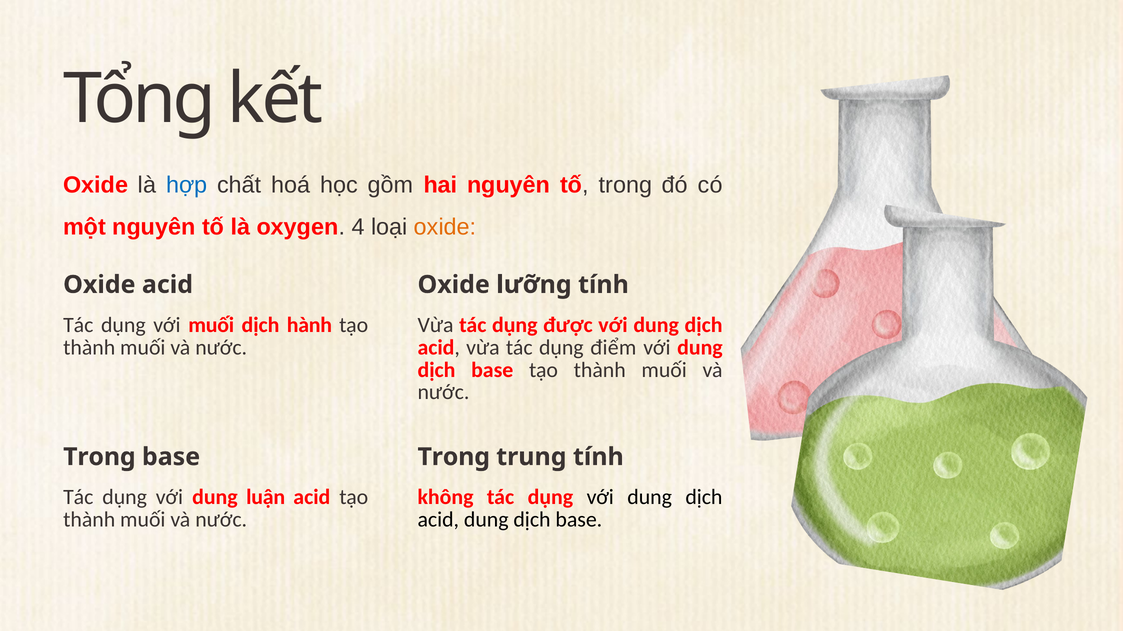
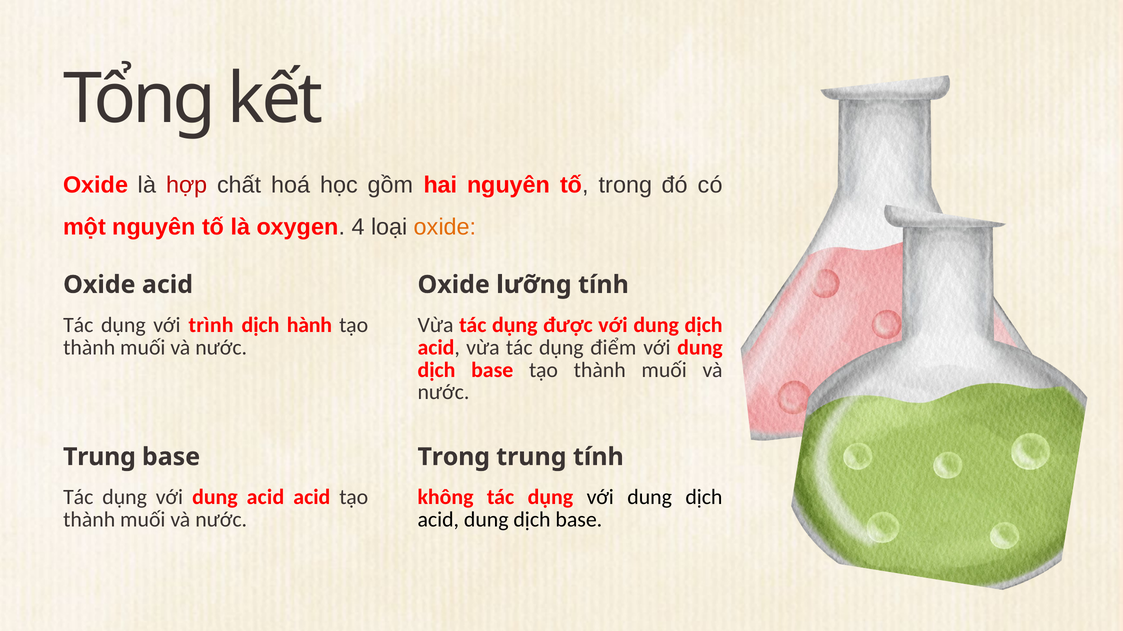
hợp colour: blue -> red
với muối: muối -> trình
Trong at (99, 457): Trong -> Trung
dung luận: luận -> acid
